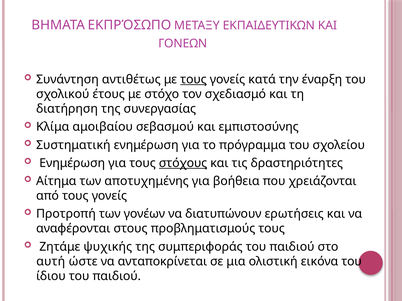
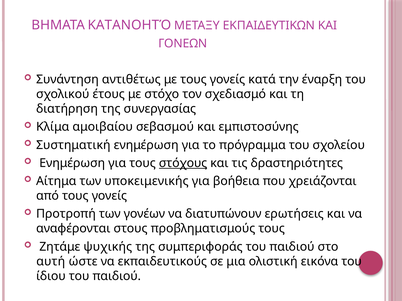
ΕΚΠΡΌΣΩΠΟ: ΕΚΠΡΌΣΩΠΟ -> ΚΑΤΑΝΟΗΤΌ
τους at (193, 80) underline: present -> none
αποτυχημένης: αποτυχημένης -> υποκειμενικής
ανταποκρίνεται: ανταποκρίνεται -> εκπαιδευτικούς
